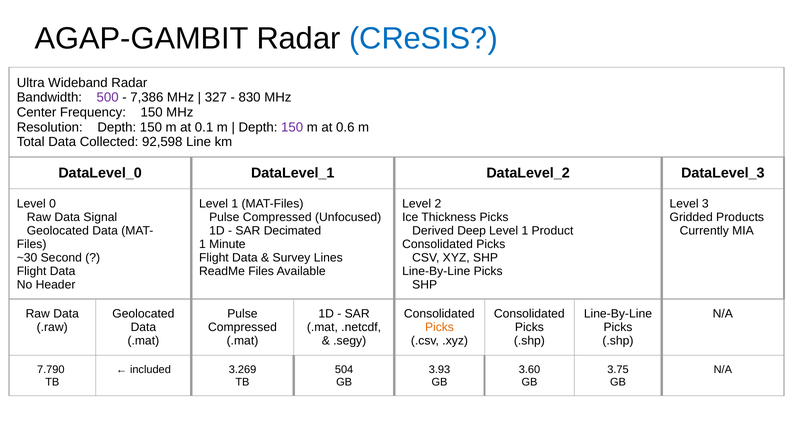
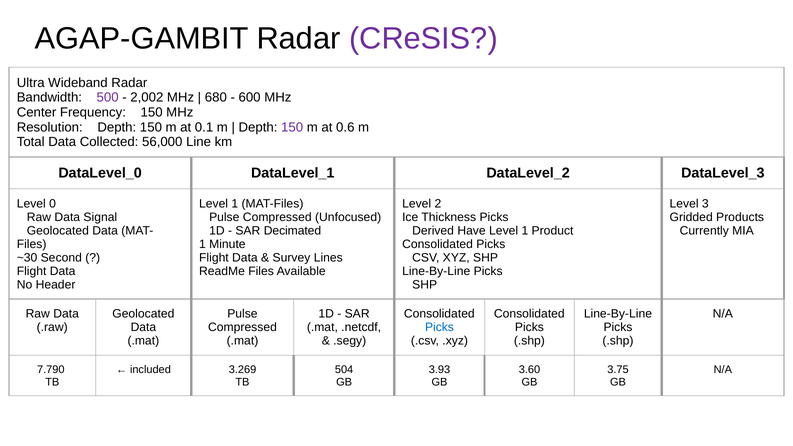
CReSIS colour: blue -> purple
7,386: 7,386 -> 2,002
327: 327 -> 680
830: 830 -> 600
92,598: 92,598 -> 56,000
Deep: Deep -> Have
Picks at (439, 328) colour: orange -> blue
